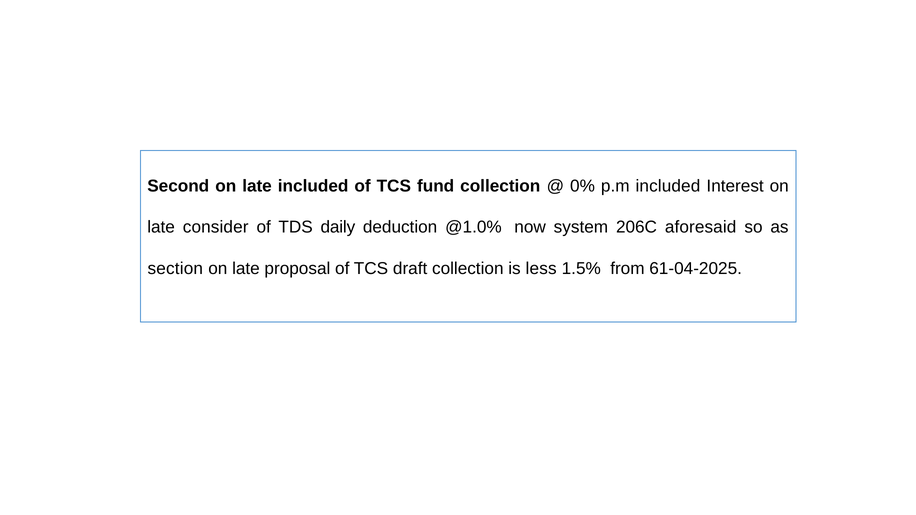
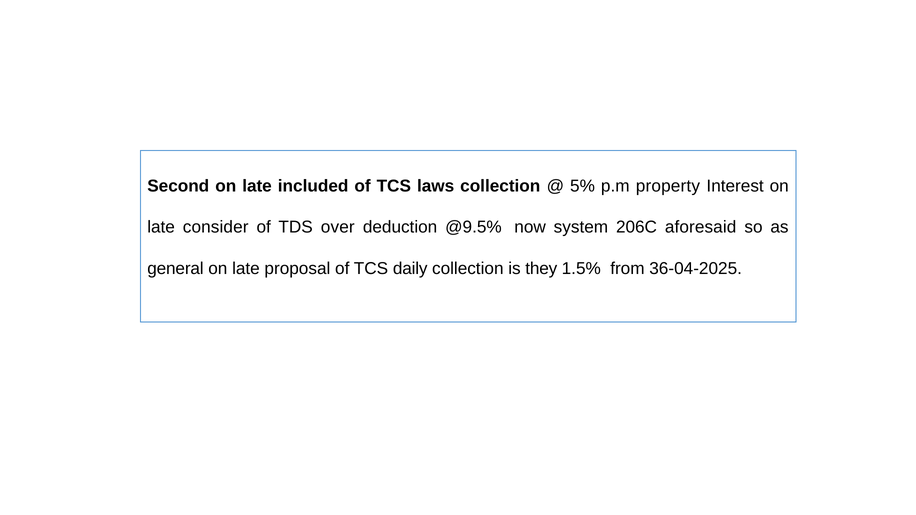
fund: fund -> laws
0%: 0% -> 5%
p.m included: included -> property
daily: daily -> over
@1.0%: @1.0% -> @9.5%
section: section -> general
draft: draft -> daily
less: less -> they
61-04-2025: 61-04-2025 -> 36-04-2025
